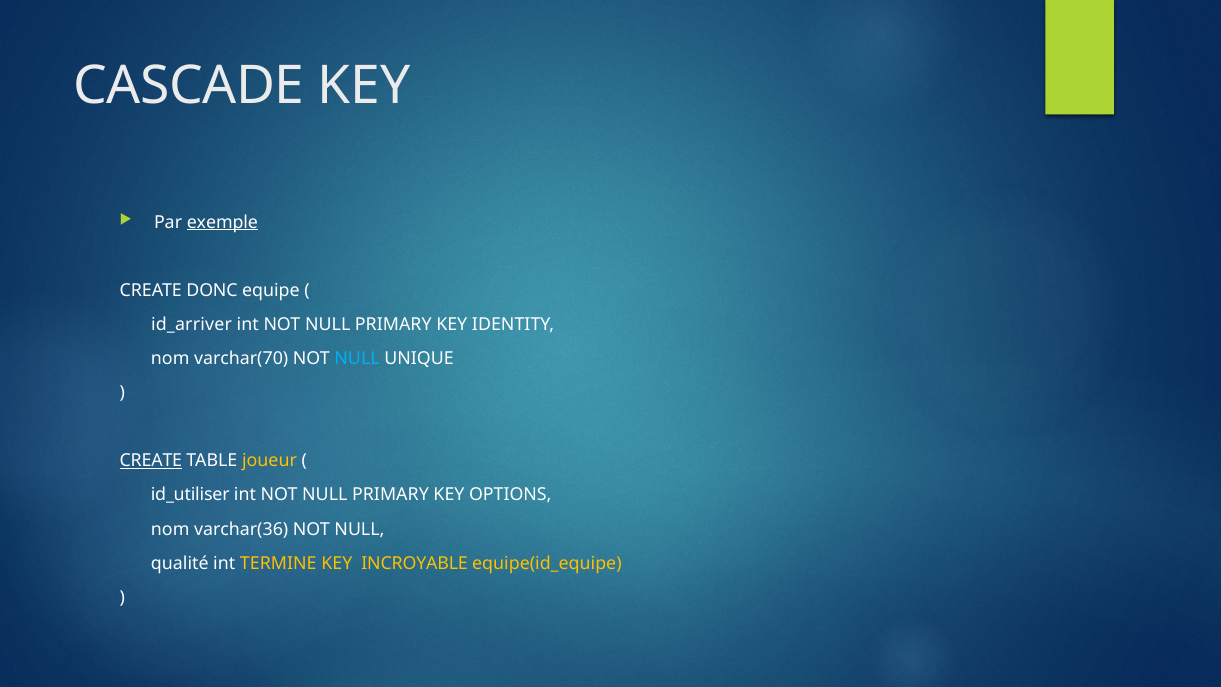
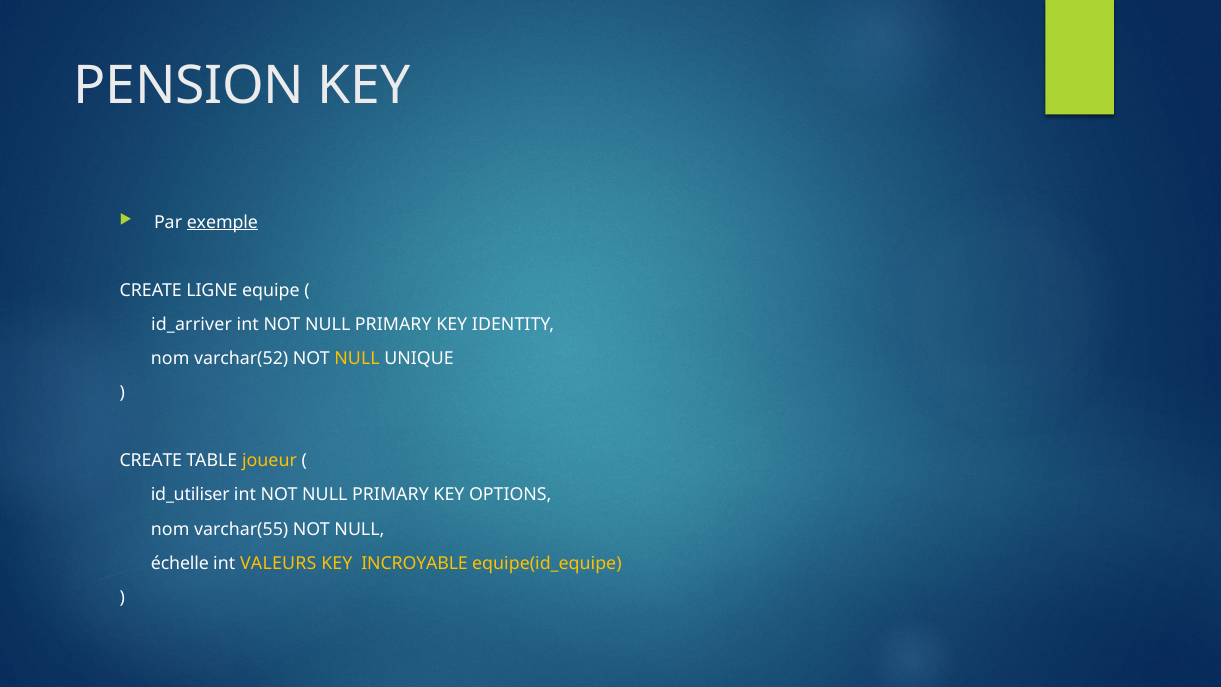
CASCADE: CASCADE -> PENSION
DONC: DONC -> LIGNE
varchar(70: varchar(70 -> varchar(52
NULL at (357, 359) colour: light blue -> yellow
CREATE at (151, 461) underline: present -> none
varchar(36: varchar(36 -> varchar(55
qualité: qualité -> échelle
TERMINE: TERMINE -> VALEURS
